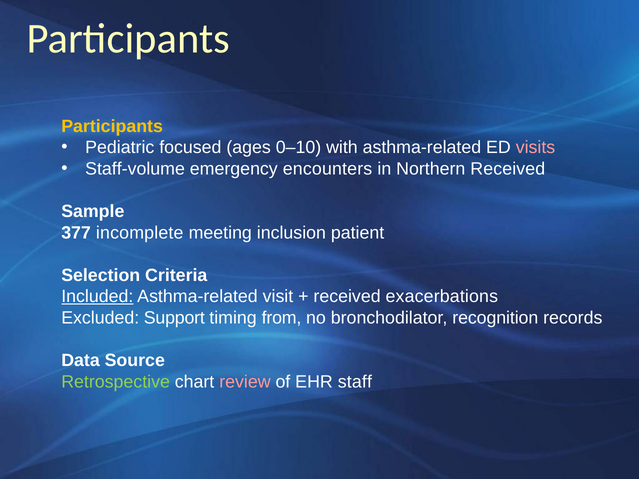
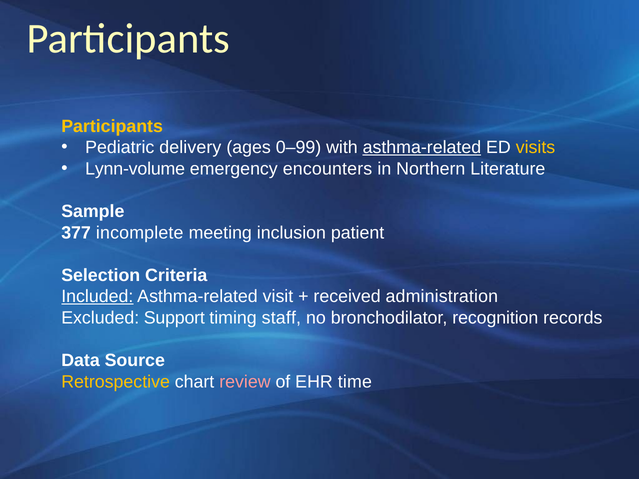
focused: focused -> delivery
0–10: 0–10 -> 0–99
asthma-related at (422, 148) underline: none -> present
visits colour: pink -> yellow
Staff-volume: Staff-volume -> Lynn-volume
Northern Received: Received -> Literature
exacerbations: exacerbations -> administration
from: from -> staff
Retrospective colour: light green -> yellow
staff: staff -> time
